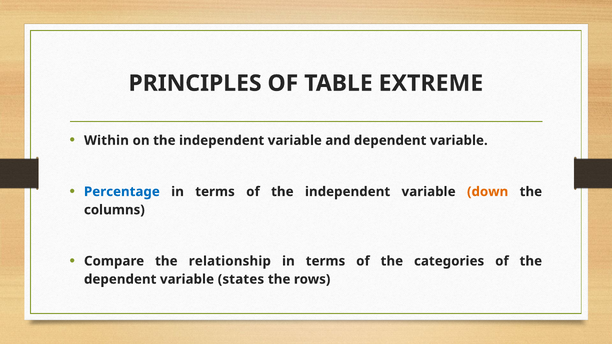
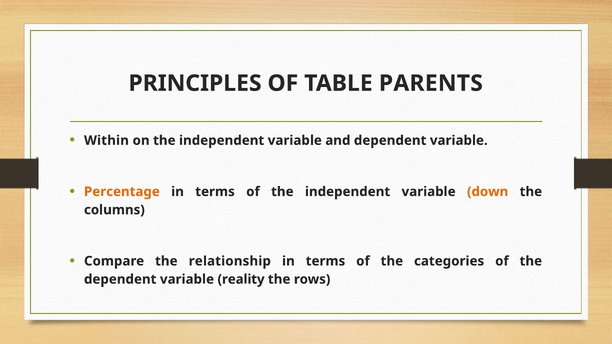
EXTREME: EXTREME -> PARENTS
Percentage colour: blue -> orange
states: states -> reality
